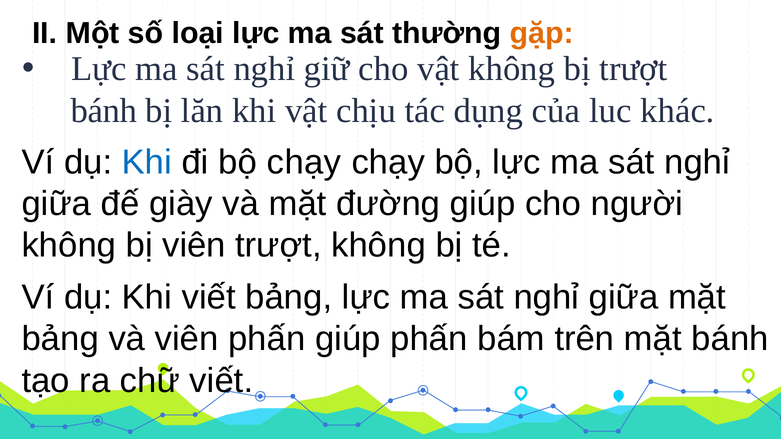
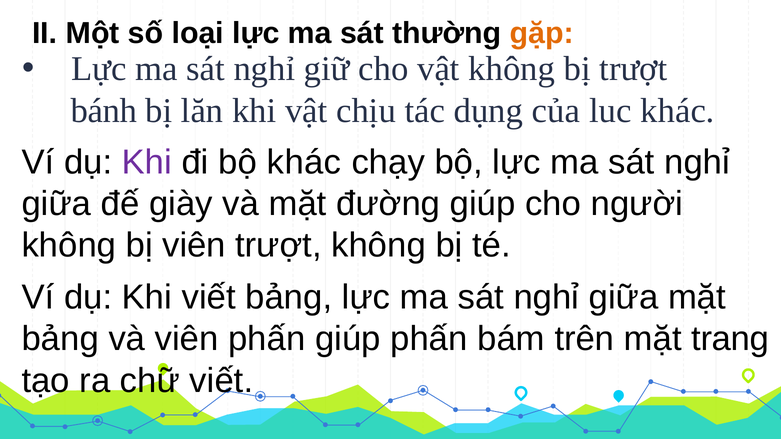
Khi at (147, 162) colour: blue -> purple
bộ chạy: chạy -> khác
mặt bánh: bánh -> trang
